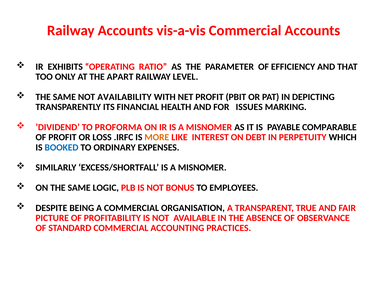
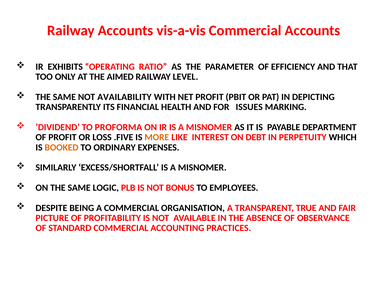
APART: APART -> AIMED
COMPARABLE: COMPARABLE -> DEPARTMENT
.IRFC: .IRFC -> .FIVE
BOOKED colour: blue -> orange
